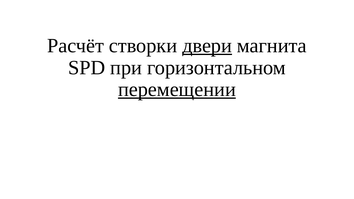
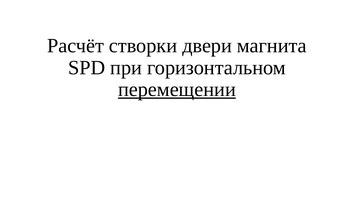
двери underline: present -> none
